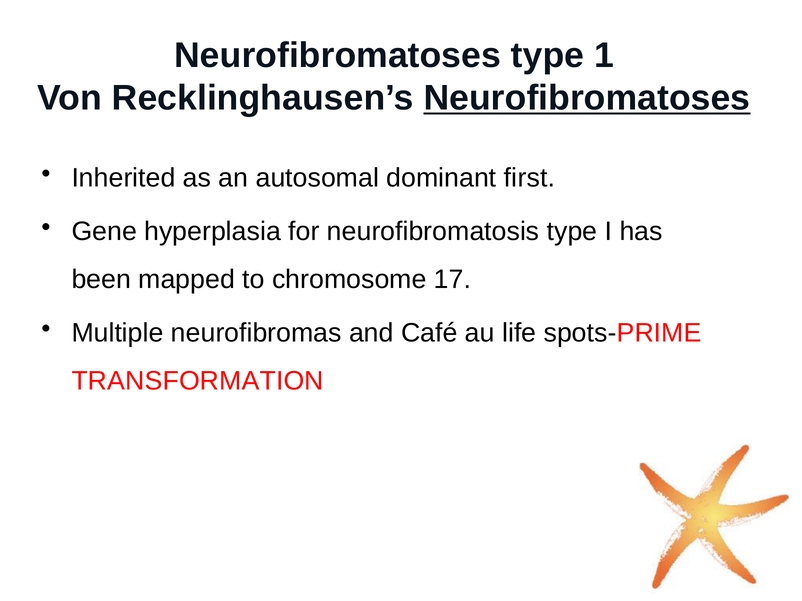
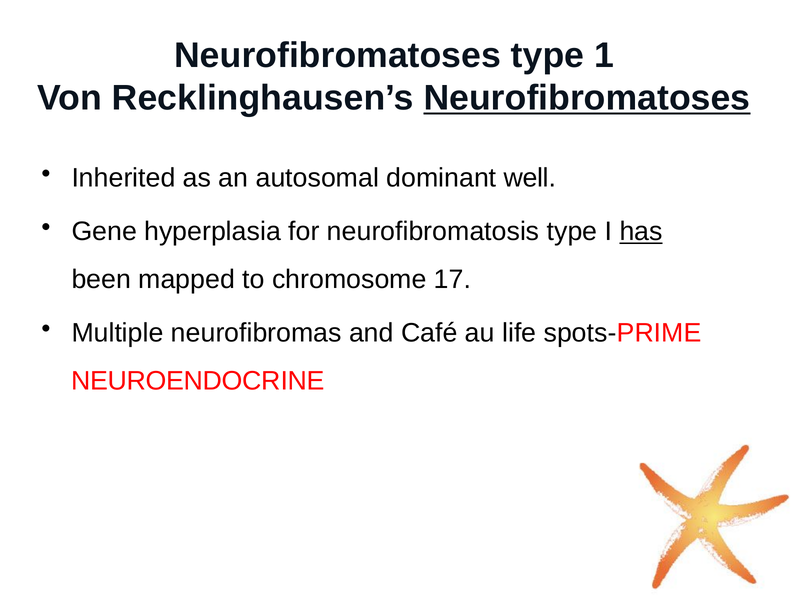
first: first -> well
has underline: none -> present
TRANSFORMATION: TRANSFORMATION -> NEUROENDOCRINE
